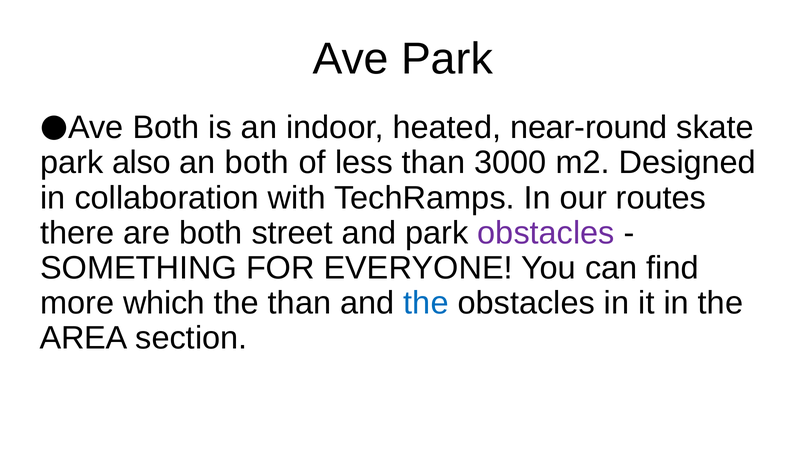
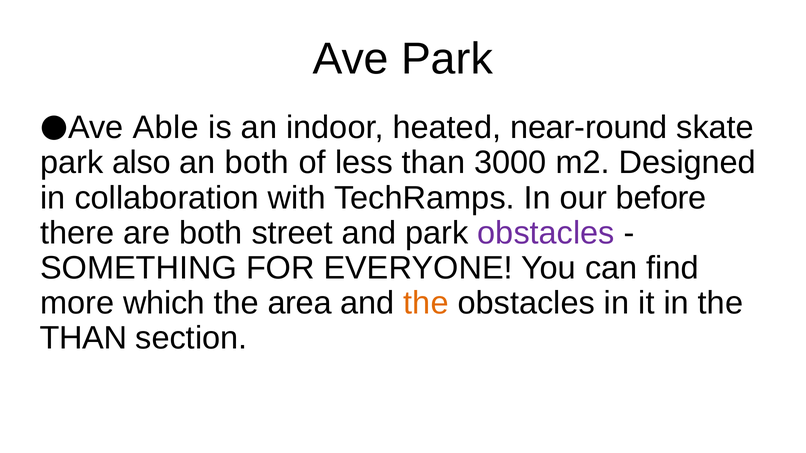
Both at (166, 128): Both -> Able
routes: routes -> before
the than: than -> area
the at (426, 303) colour: blue -> orange
AREA at (83, 339): AREA -> THAN
